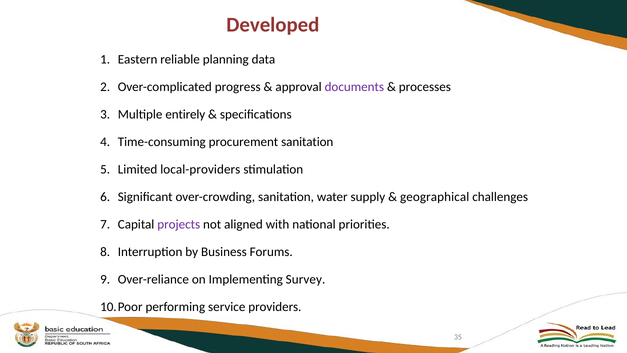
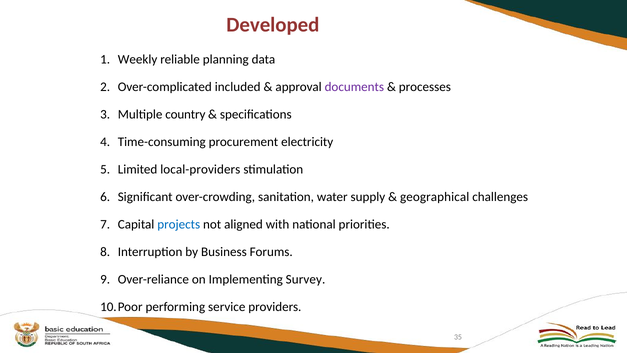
Eastern: Eastern -> Weekly
progress: progress -> included
entirely: entirely -> country
procurement sanitation: sanitation -> electricity
projects colour: purple -> blue
